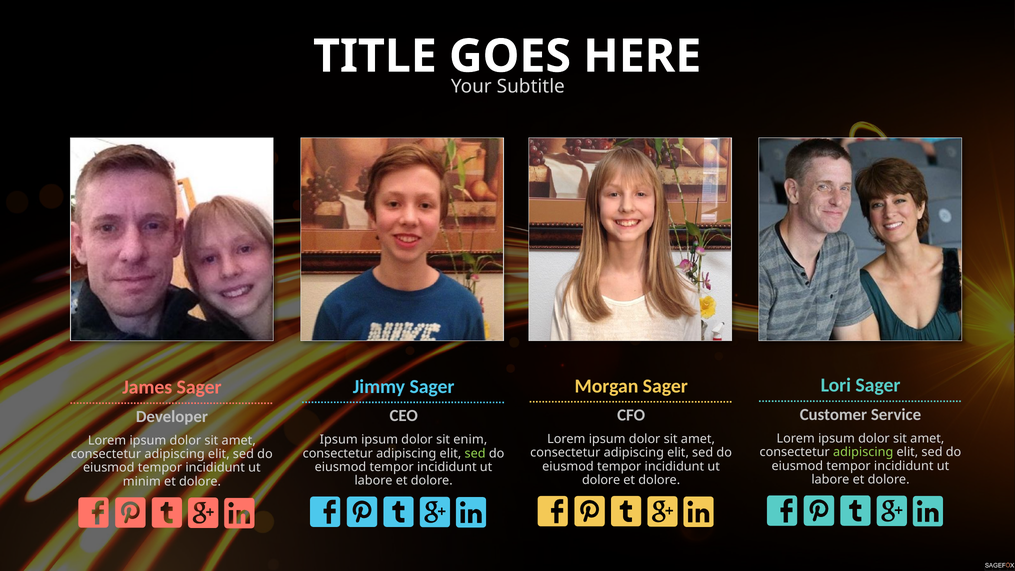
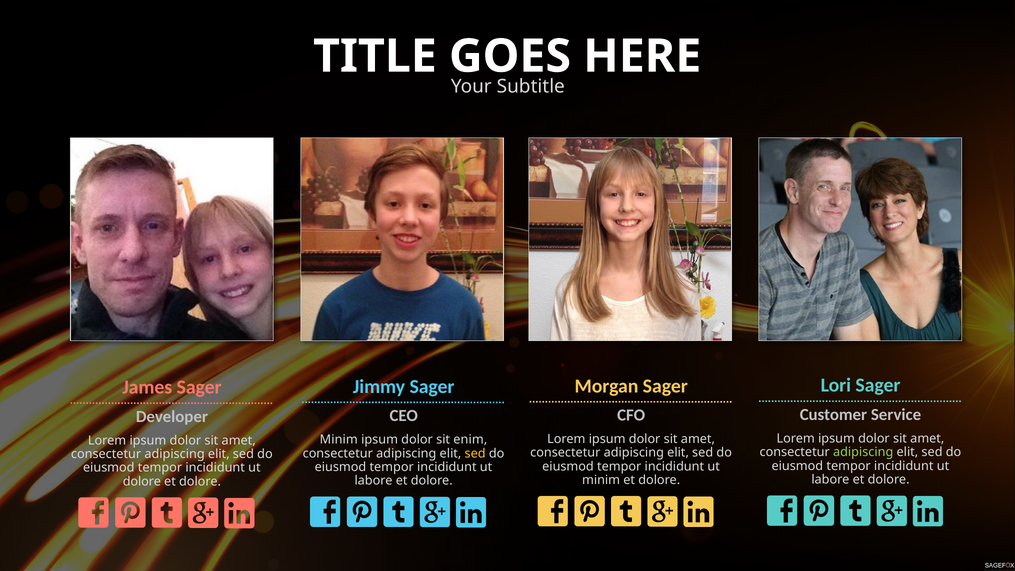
Ipsum at (339, 440): Ipsum -> Minim
sed at (475, 453) colour: light green -> yellow
dolore at (601, 480): dolore -> minim
minim at (142, 481): minim -> dolore
